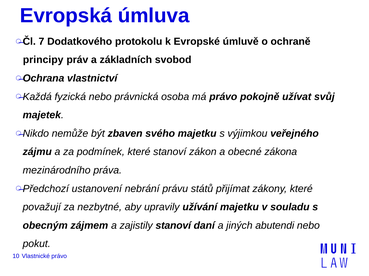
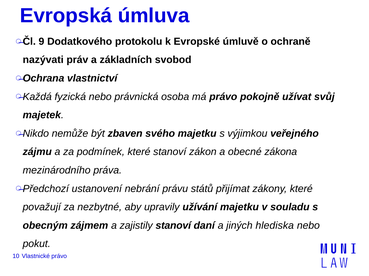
7: 7 -> 9
principy: principy -> nazývati
abutendi: abutendi -> hlediska
